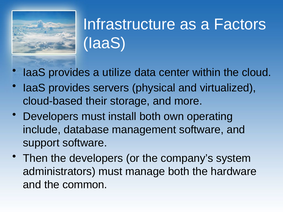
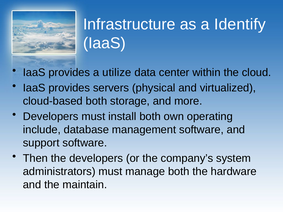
Factors: Factors -> Identify
cloud-based their: their -> both
common: common -> maintain
